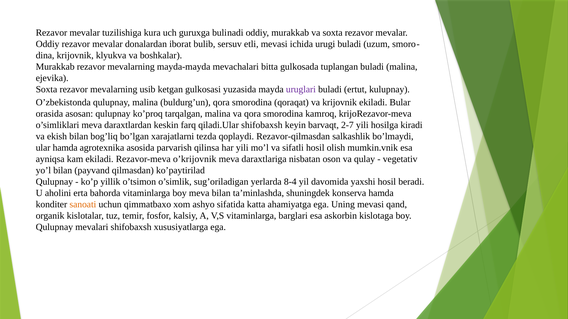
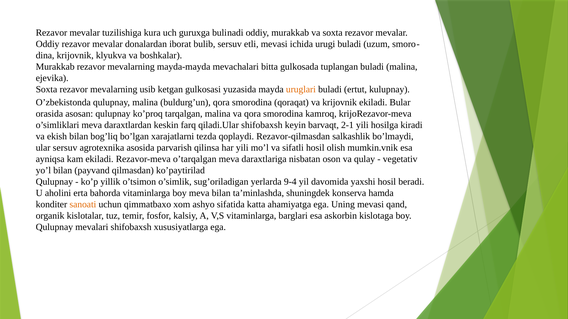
uruglari colour: purple -> orange
2-7: 2-7 -> 2-1
ular hamda: hamda -> sersuv
o’krijovnik: o’krijovnik -> o’tarqalgan
8-4: 8-4 -> 9-4
